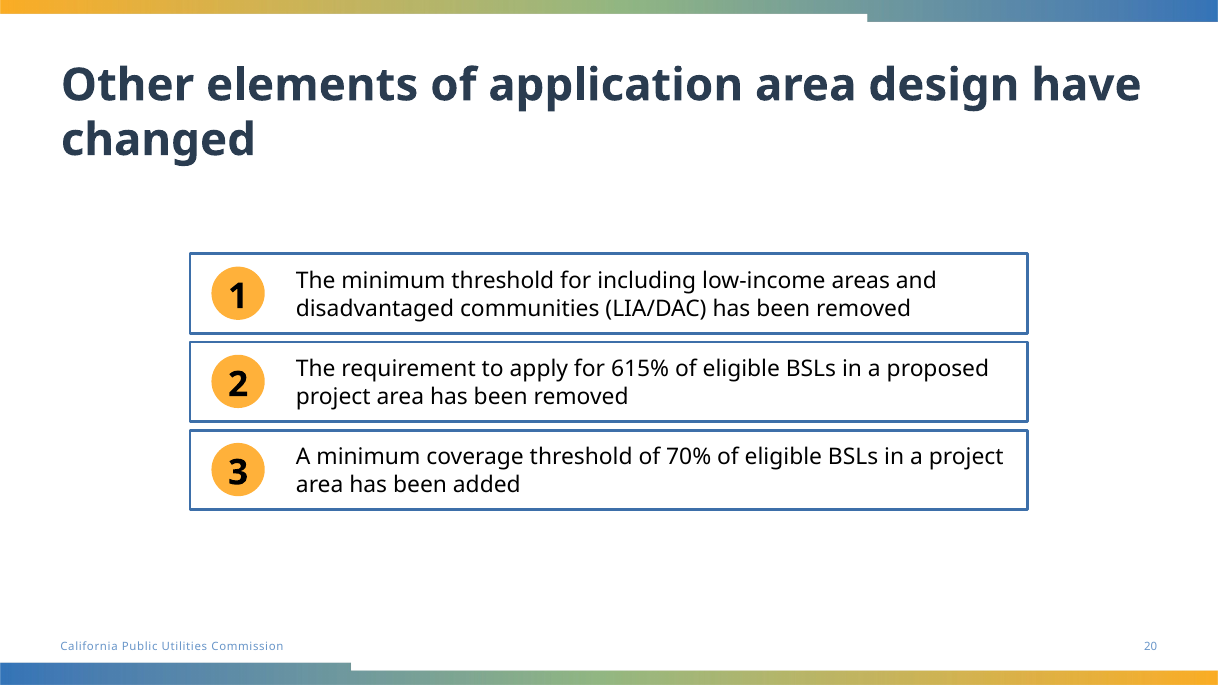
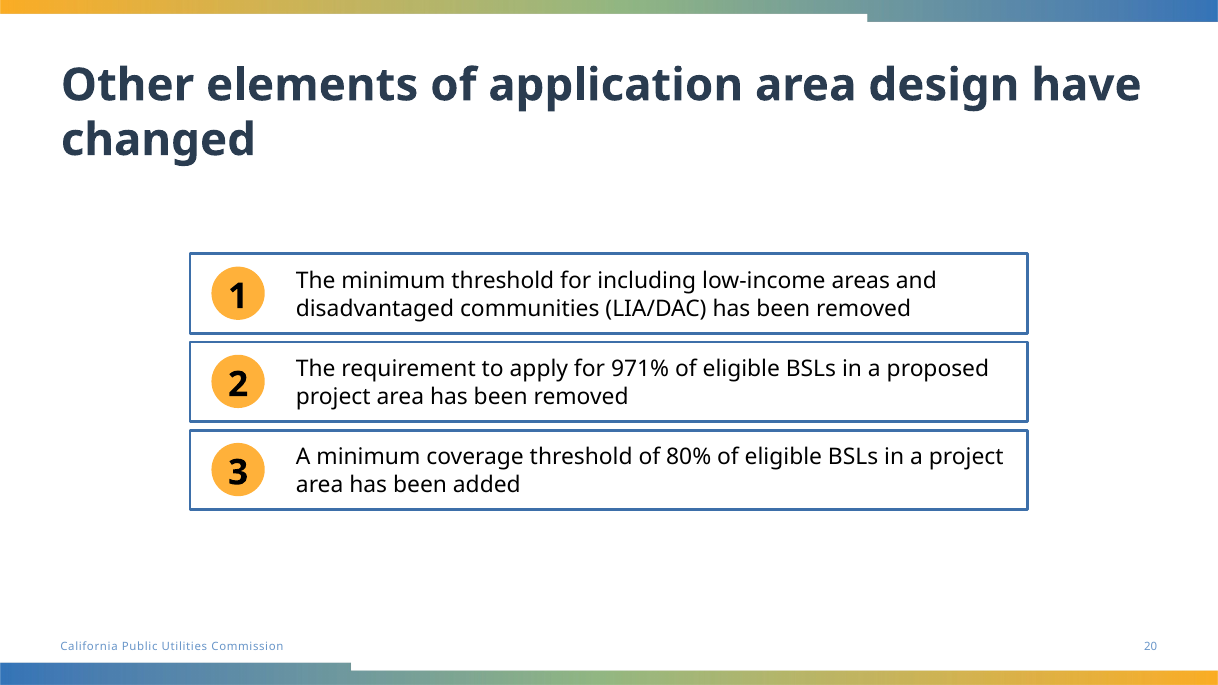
615%: 615% -> 971%
70%: 70% -> 80%
